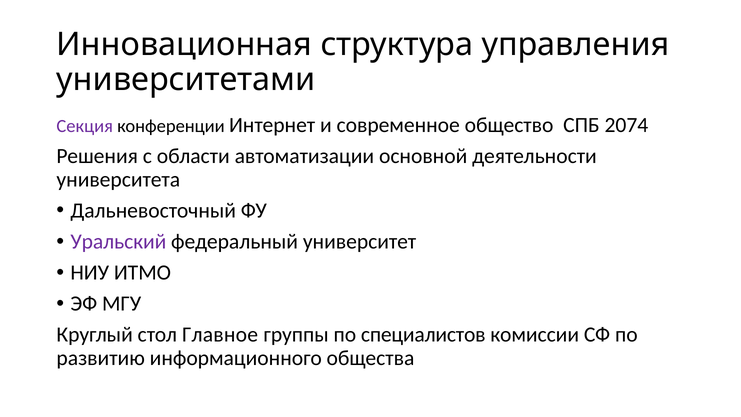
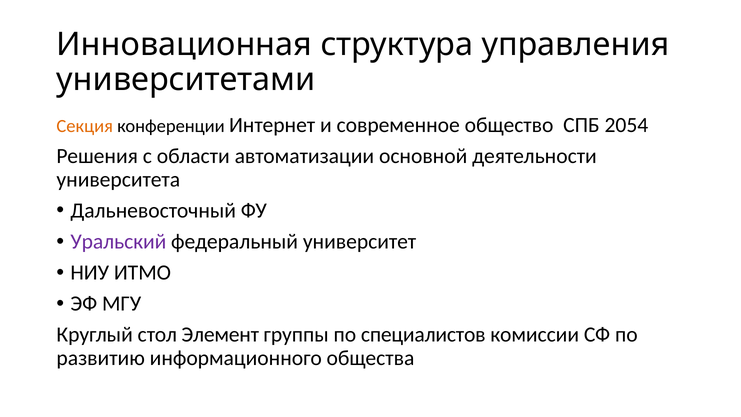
Секция colour: purple -> orange
2074: 2074 -> 2054
Главное: Главное -> Элемент
